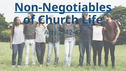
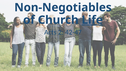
Non-Negotiables underline: present -> none
